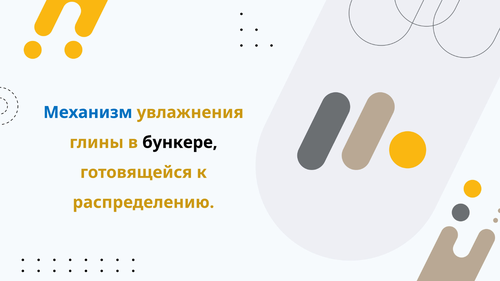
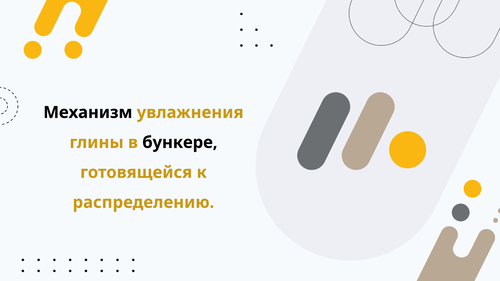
Механизм colour: blue -> black
